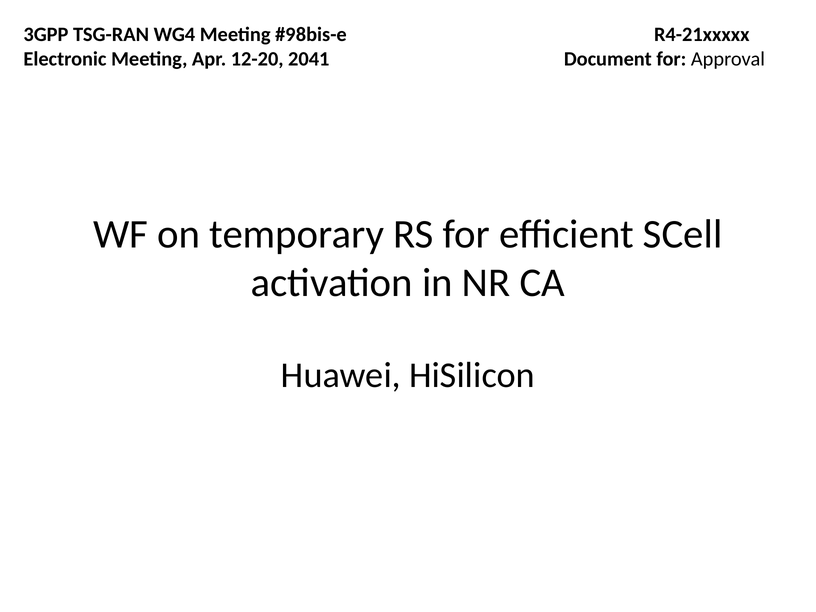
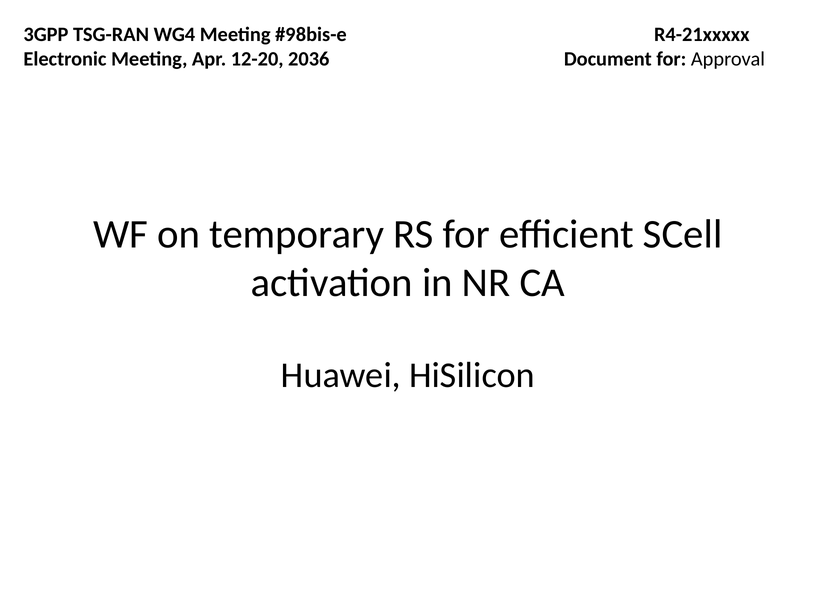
2041: 2041 -> 2036
